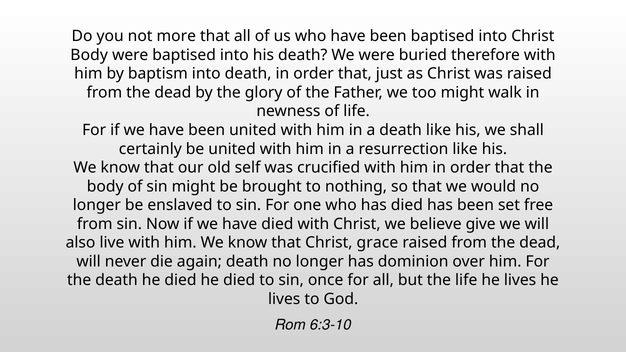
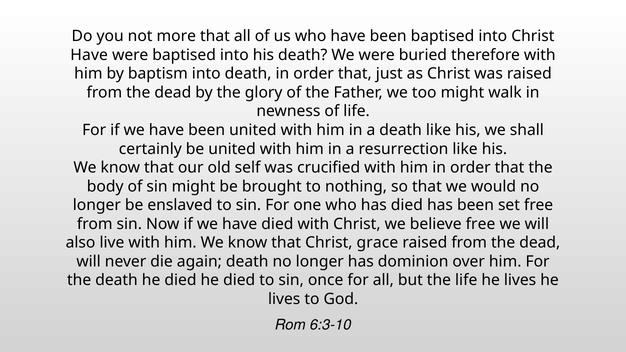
Body at (89, 55): Body -> Have
believe give: give -> free
